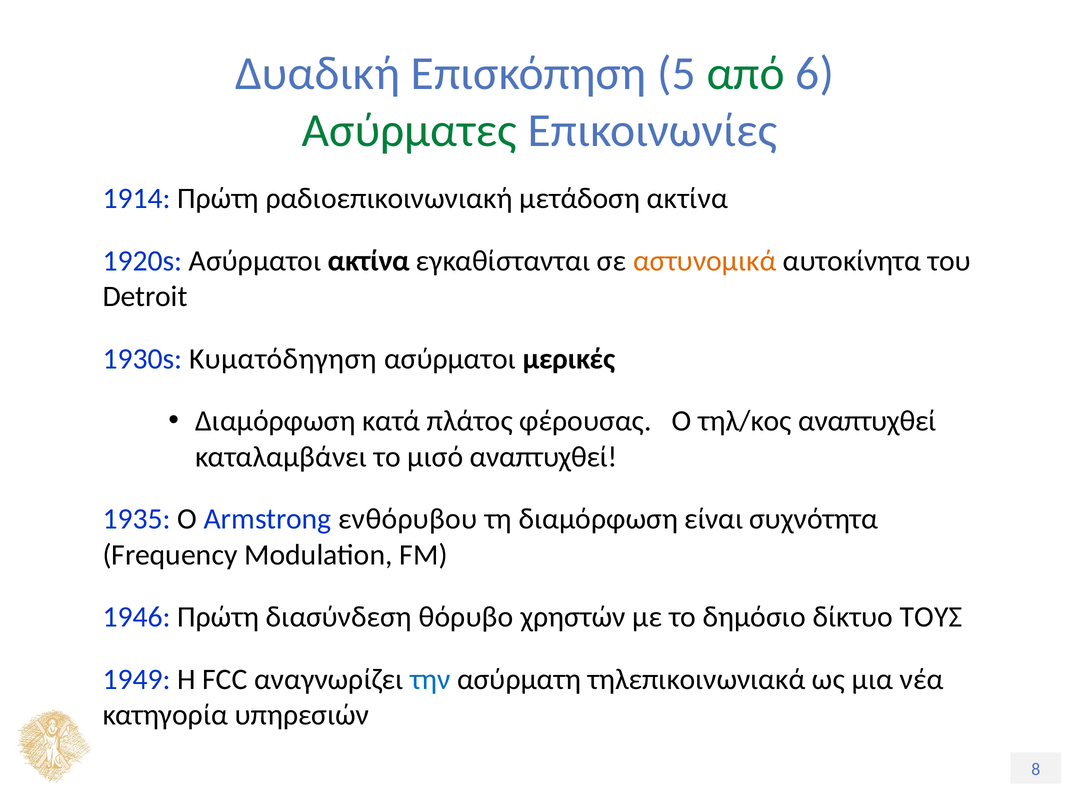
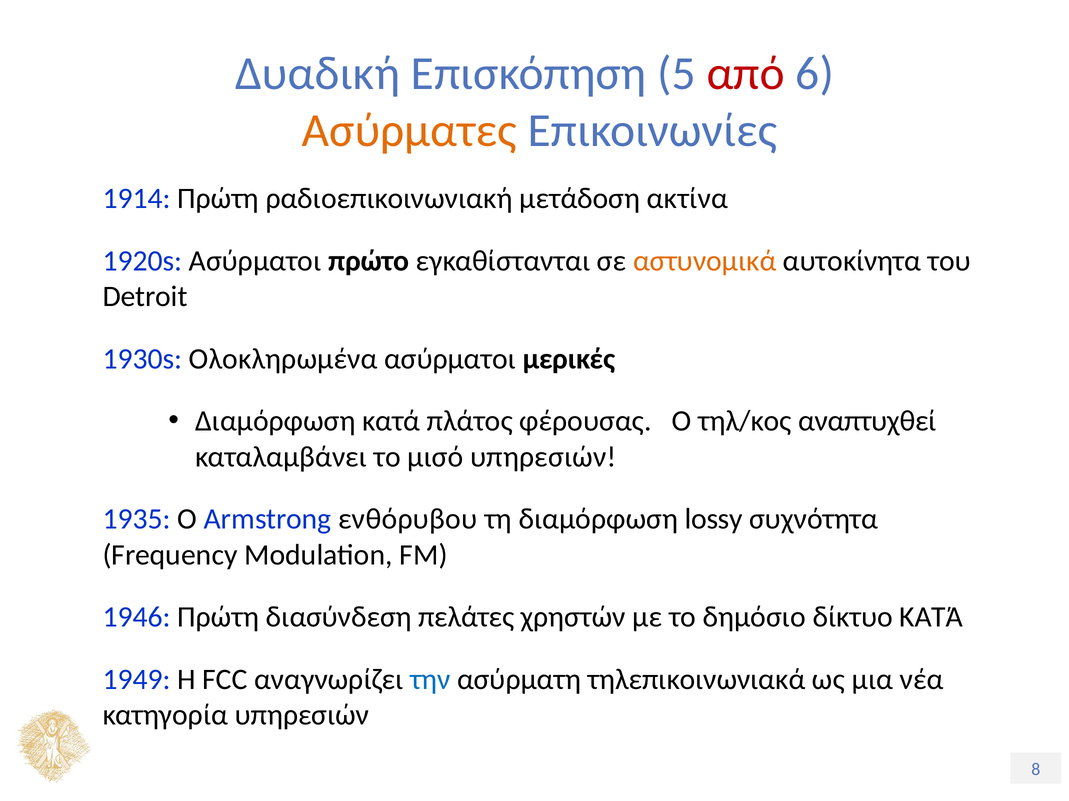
από colour: green -> red
Ασύρματες colour: green -> orange
Ασύρματοι ακτίνα: ακτίνα -> πρώτο
Κυματόδηγηση: Κυματόδηγηση -> Ολοκληρωμένα
μισό αναπτυχθεί: αναπτυχθεί -> υπηρεσιών
είναι: είναι -> lossy
θόρυβο: θόρυβο -> πελάτες
δίκτυο ΤΟΥΣ: ΤΟΥΣ -> ΚΑΤΆ
